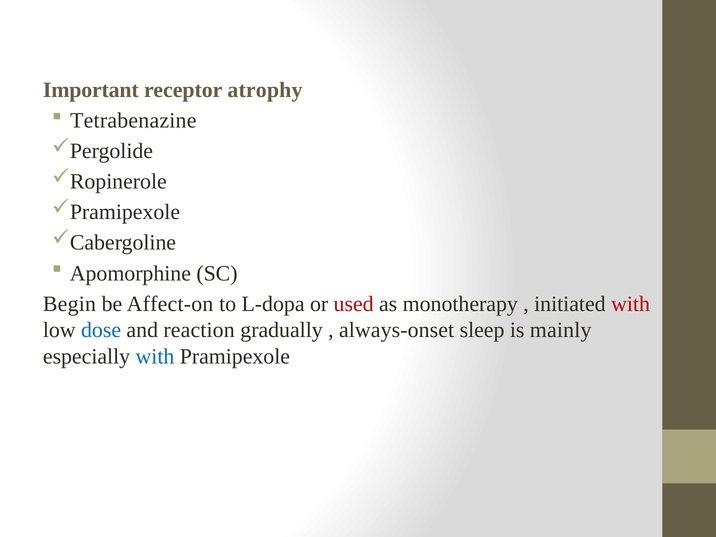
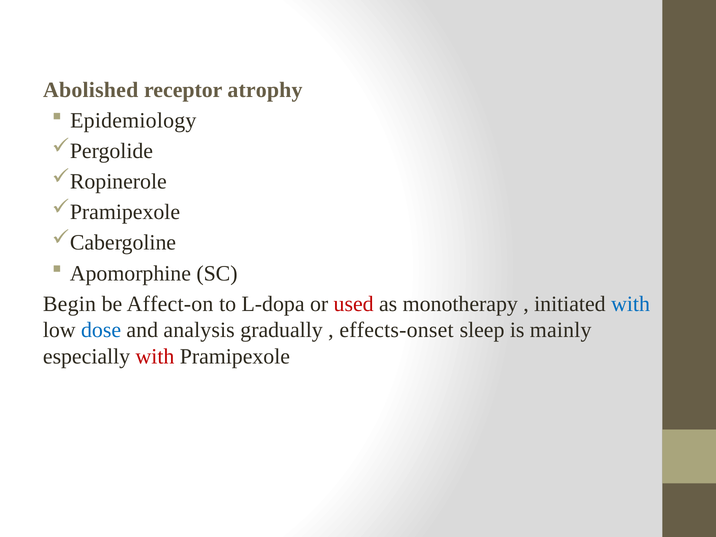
Important: Important -> Abolished
Tetrabenazine: Tetrabenazine -> Epidemiology
with at (631, 304) colour: red -> blue
reaction: reaction -> analysis
always-onset: always-onset -> effects-onset
with at (155, 356) colour: blue -> red
